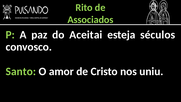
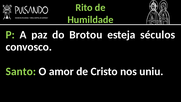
Associados: Associados -> Humildade
Aceitai: Aceitai -> Brotou
